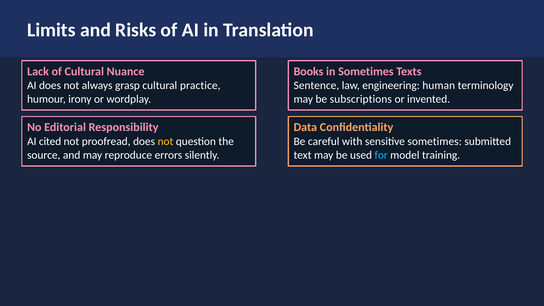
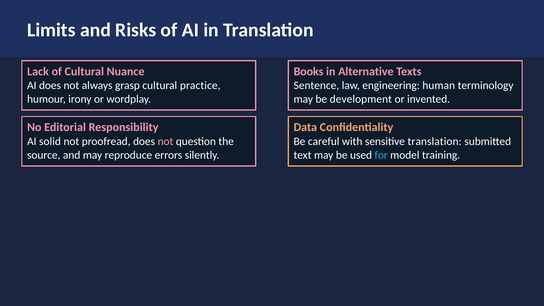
in Sometimes: Sometimes -> Alternative
subscriptions: subscriptions -> development
cited: cited -> solid
not at (165, 141) colour: yellow -> pink
sensitive sometimes: sometimes -> translation
